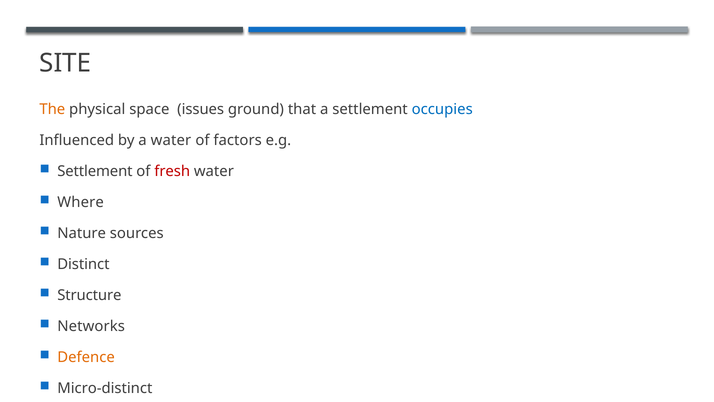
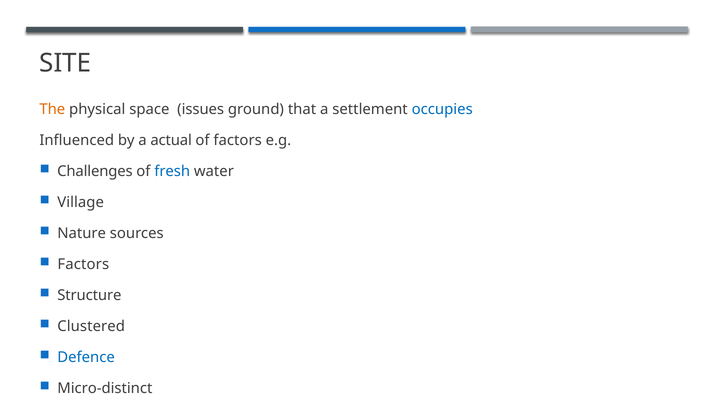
a water: water -> actual
Settlement at (95, 171): Settlement -> Challenges
fresh colour: red -> blue
Where: Where -> Village
Distinct at (83, 264): Distinct -> Factors
Networks: Networks -> Clustered
Defence colour: orange -> blue
